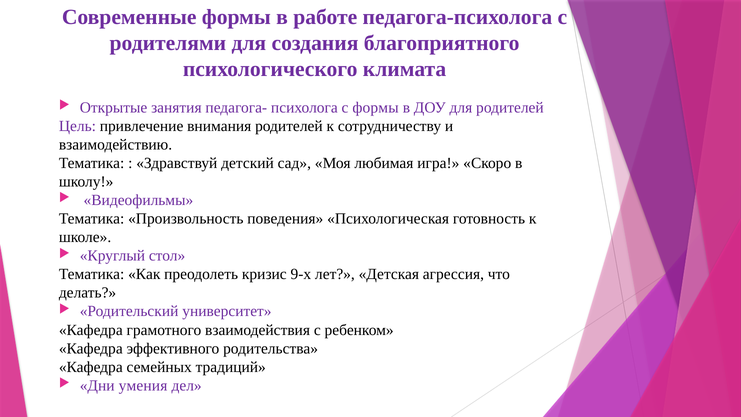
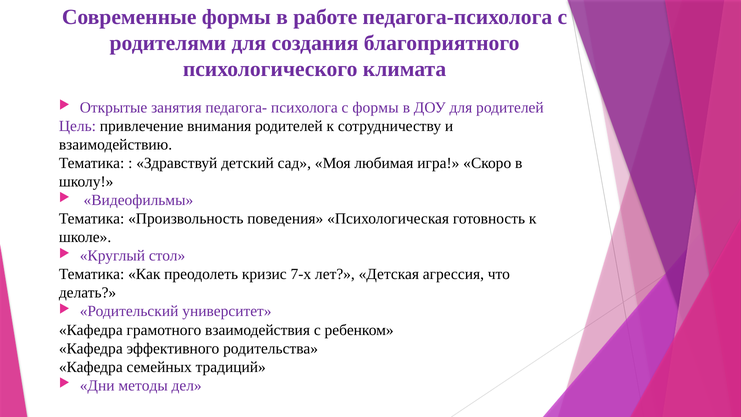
9-х: 9-х -> 7-х
умения: умения -> методы
